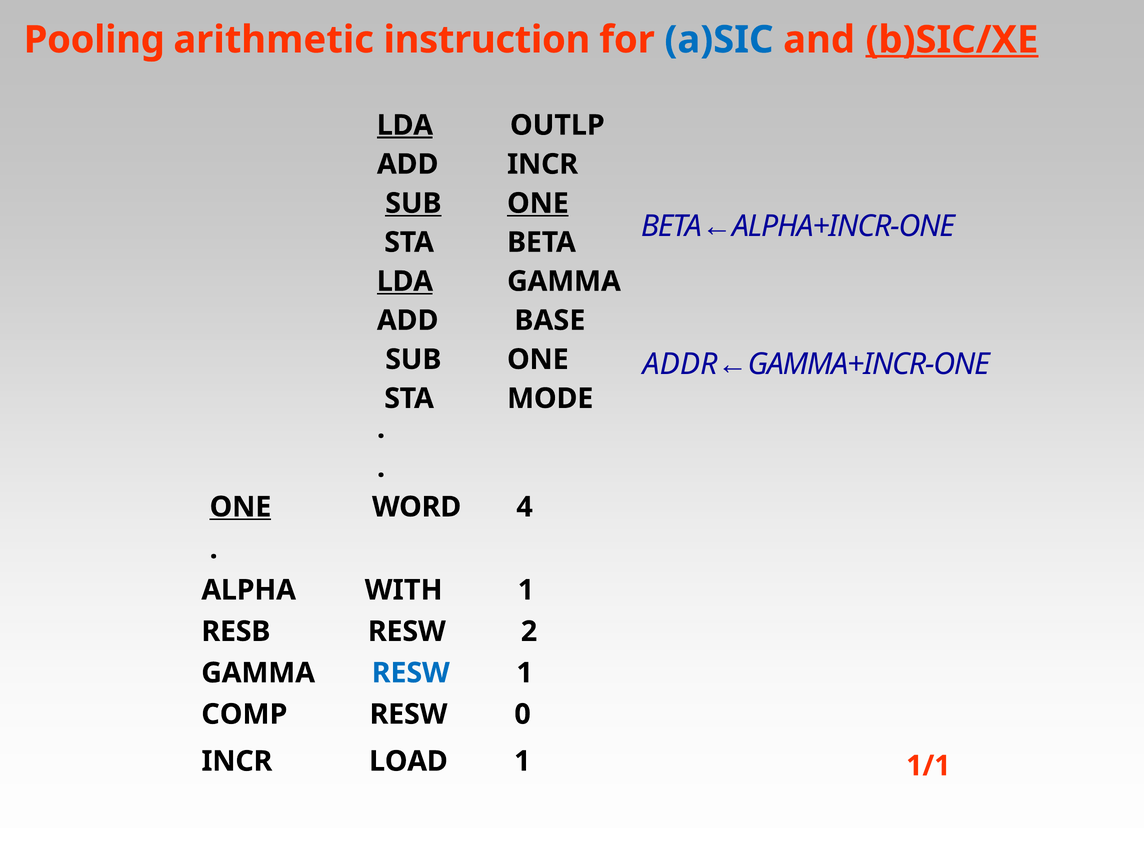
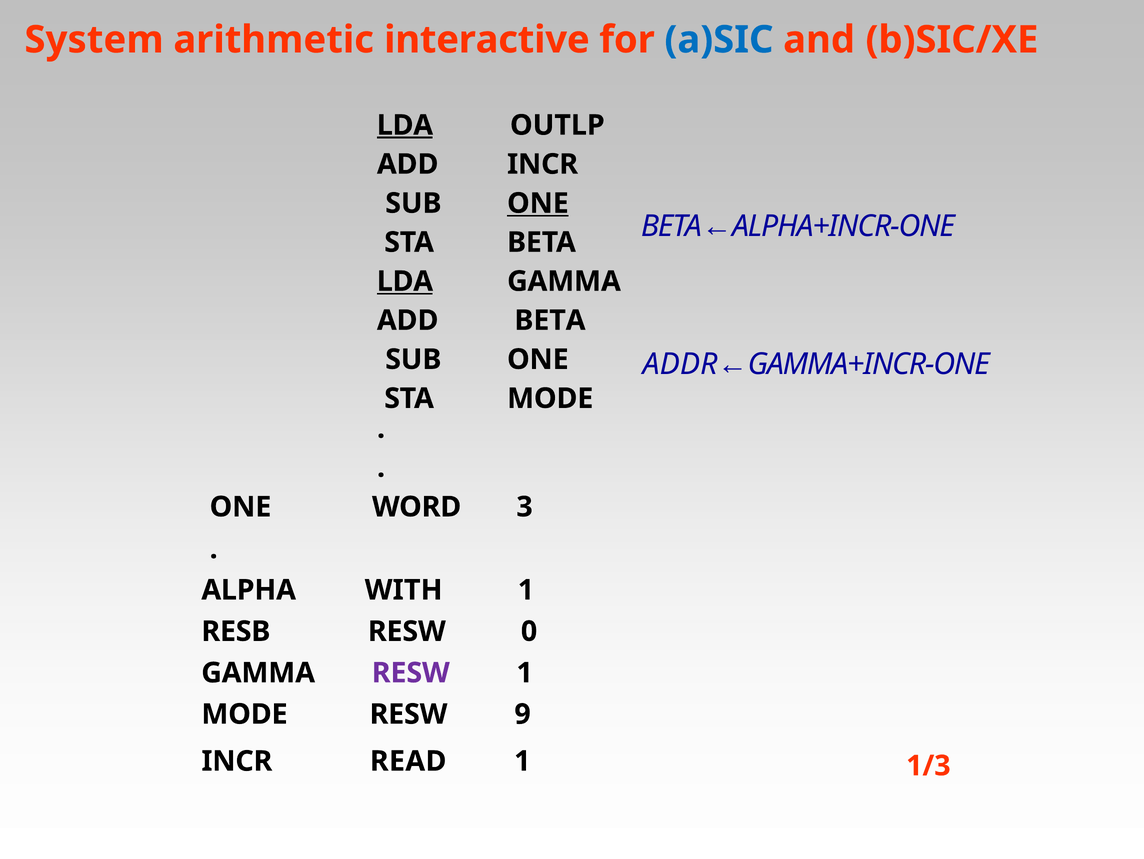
Pooling: Pooling -> System
instruction: instruction -> interactive
b)SIC/XE underline: present -> none
SUB at (413, 203) underline: present -> none
BASE at (550, 320): BASE -> BETA
ONE at (240, 507) underline: present -> none
4: 4 -> 3
2: 2 -> 0
RESW at (411, 673) colour: blue -> purple
COMP at (244, 714): COMP -> MODE
0: 0 -> 9
LOAD: LOAD -> READ
1/1: 1/1 -> 1/3
